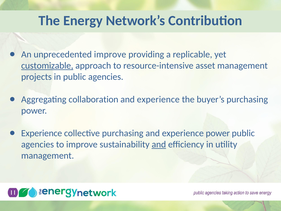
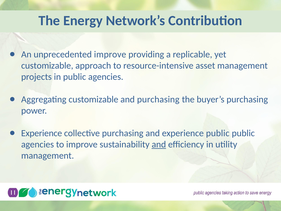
customizable at (47, 66) underline: present -> none
Aggregating collaboration: collaboration -> customizable
experience at (158, 99): experience -> purchasing
experience power: power -> public
